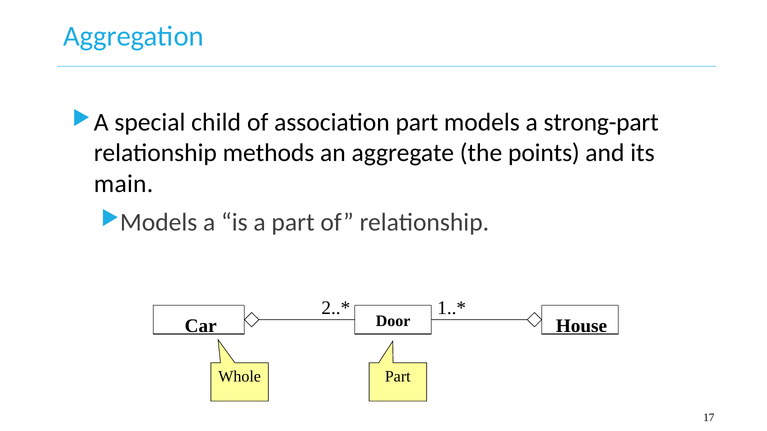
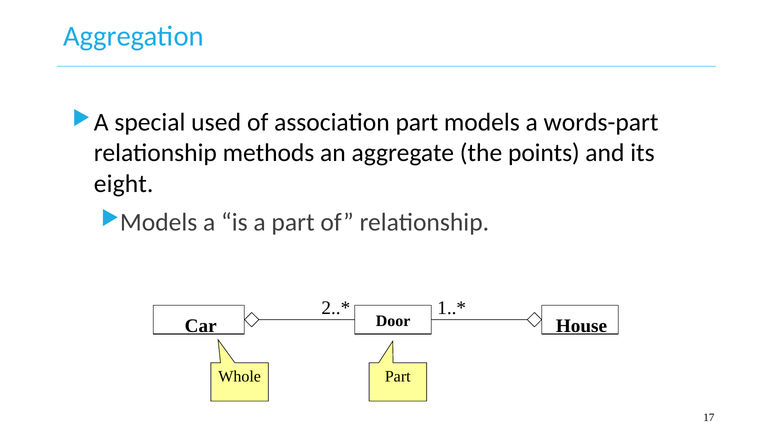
child: child -> used
strong-part: strong-part -> words-part
main: main -> eight
